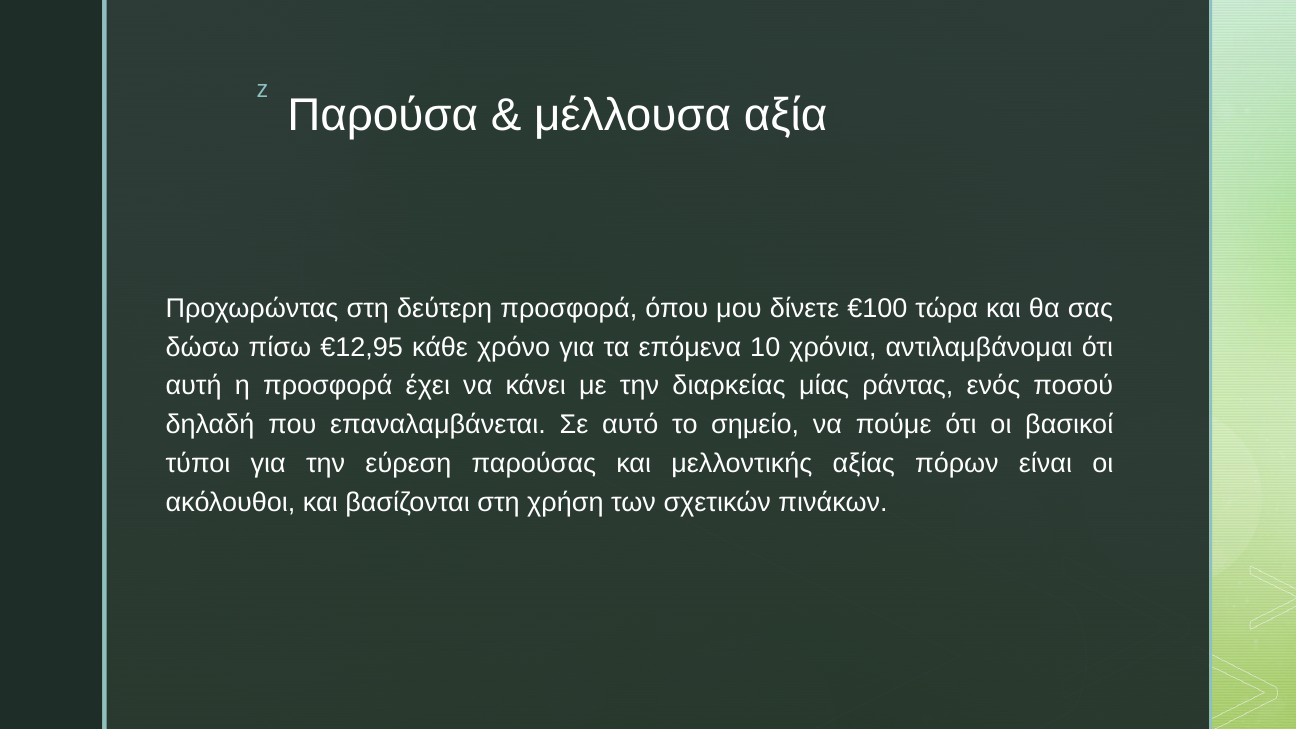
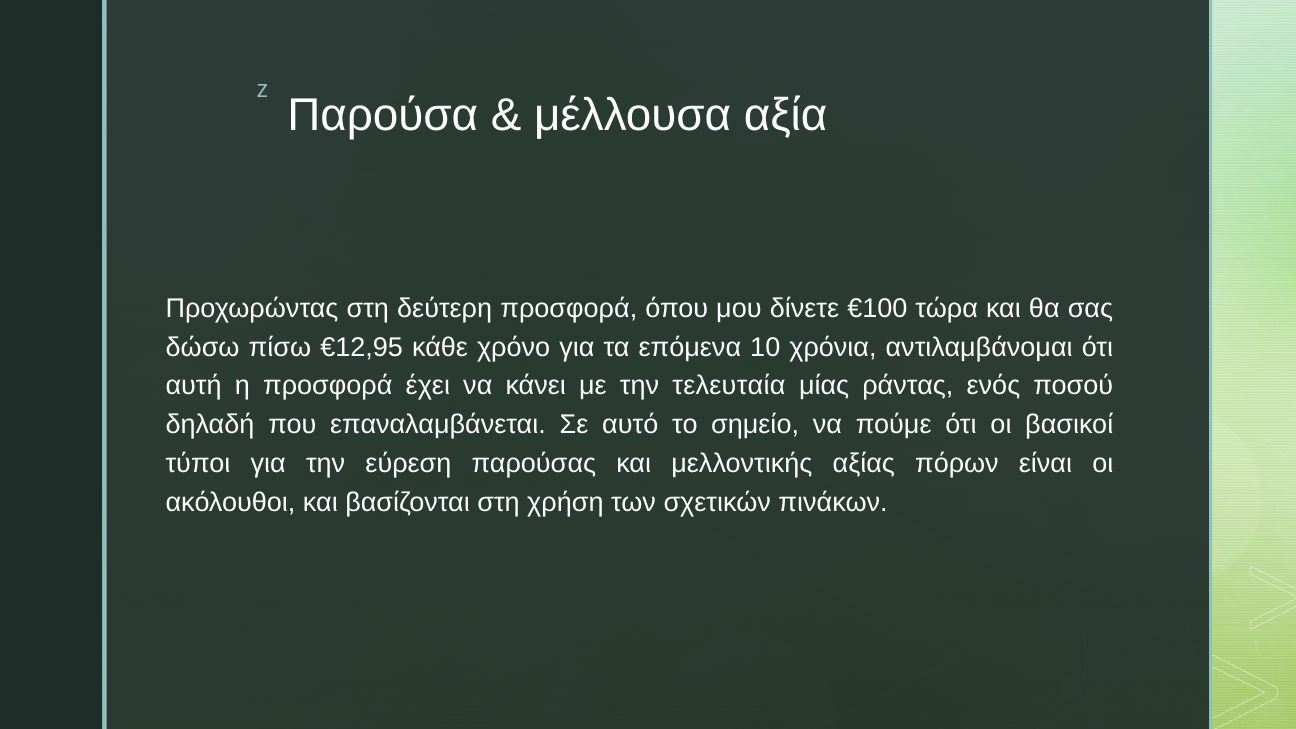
διαρκείας: διαρκείας -> τελευταία
